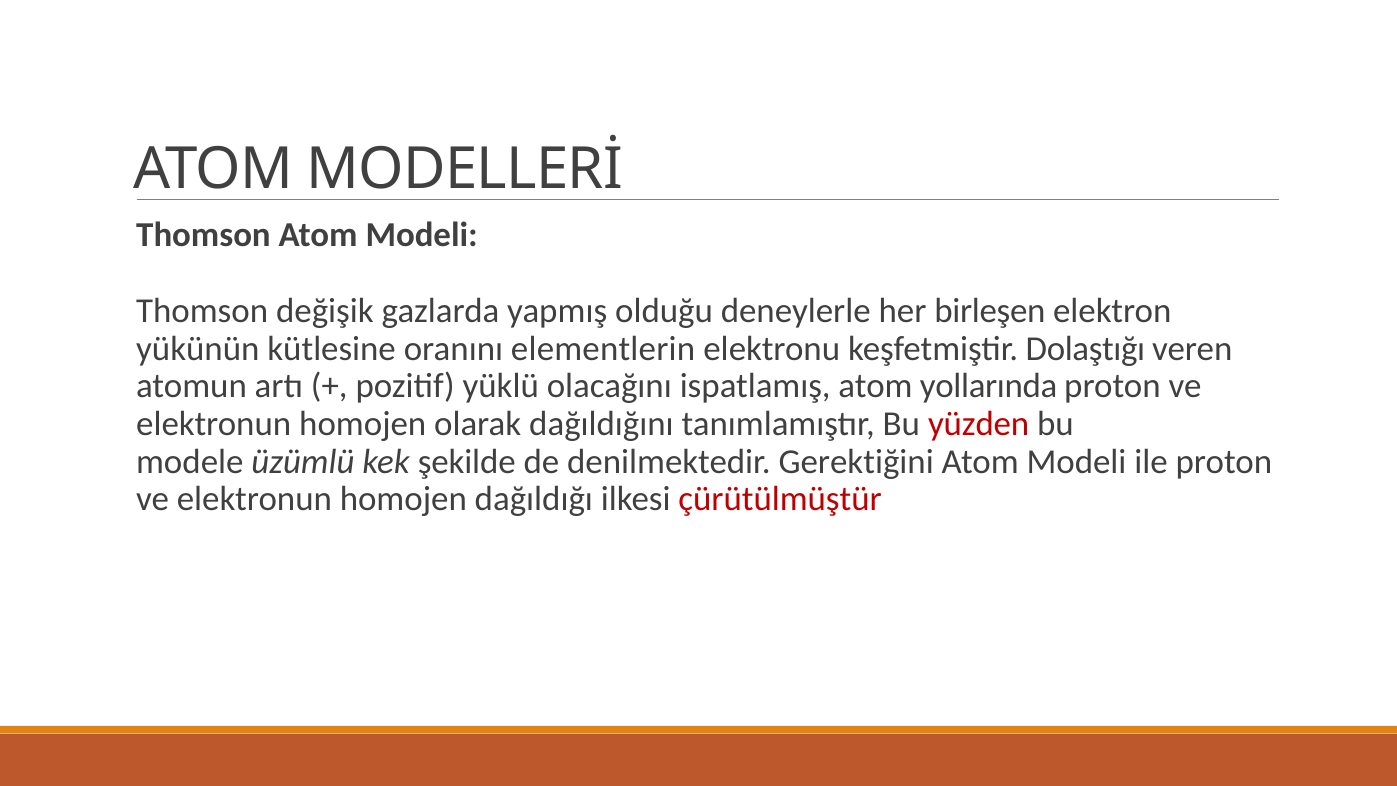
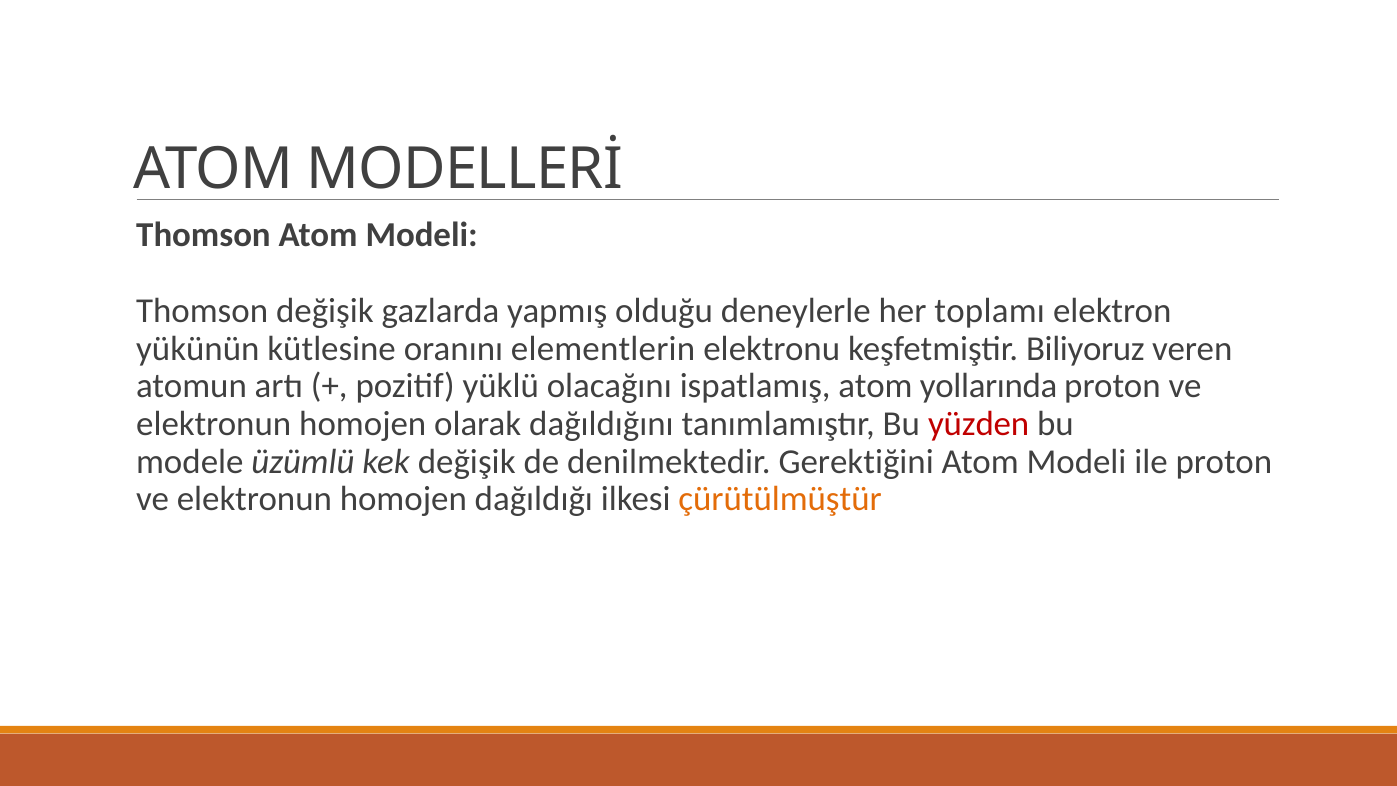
birleşen: birleşen -> toplamı
Dolaştığı: Dolaştığı -> Biliyoruz
kek şekilde: şekilde -> değişik
çürütülmüştür colour: red -> orange
